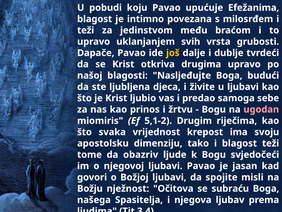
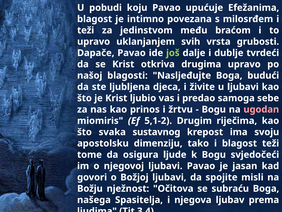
još colour: yellow -> light green
vrijednost: vrijednost -> sustavnog
obazriv: obazriv -> osigura
